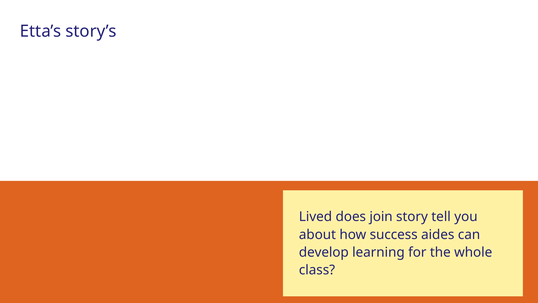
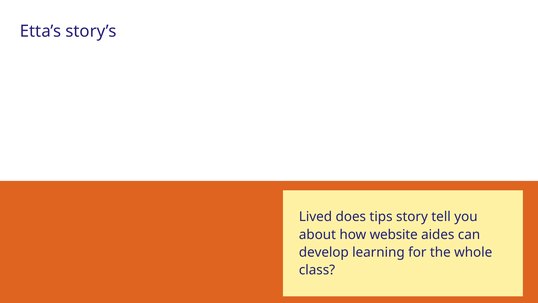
join: join -> tips
success: success -> website
